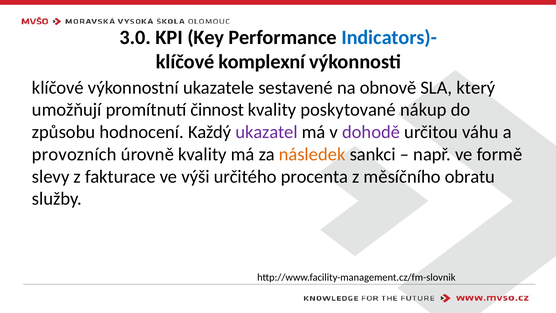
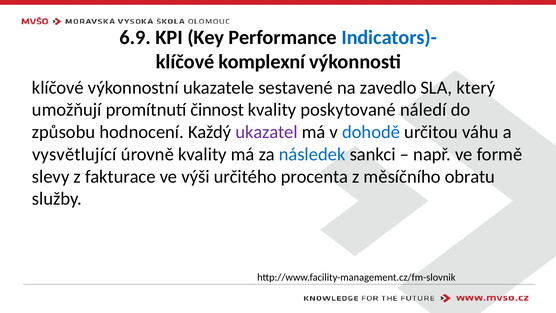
3.0: 3.0 -> 6.9
obnově: obnově -> zavedlo
nákup: nákup -> náledí
dohodě colour: purple -> blue
provozních: provozních -> vysvětlující
následek colour: orange -> blue
